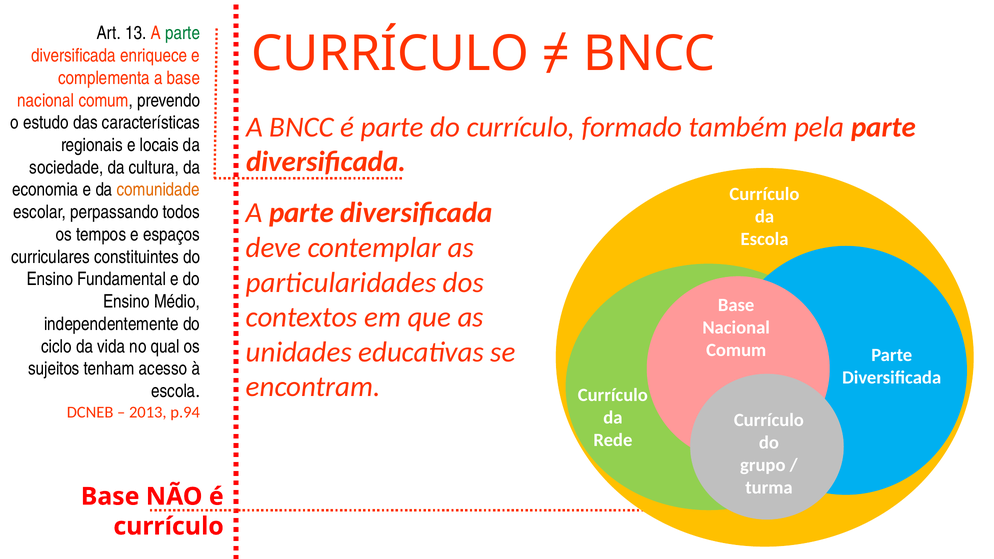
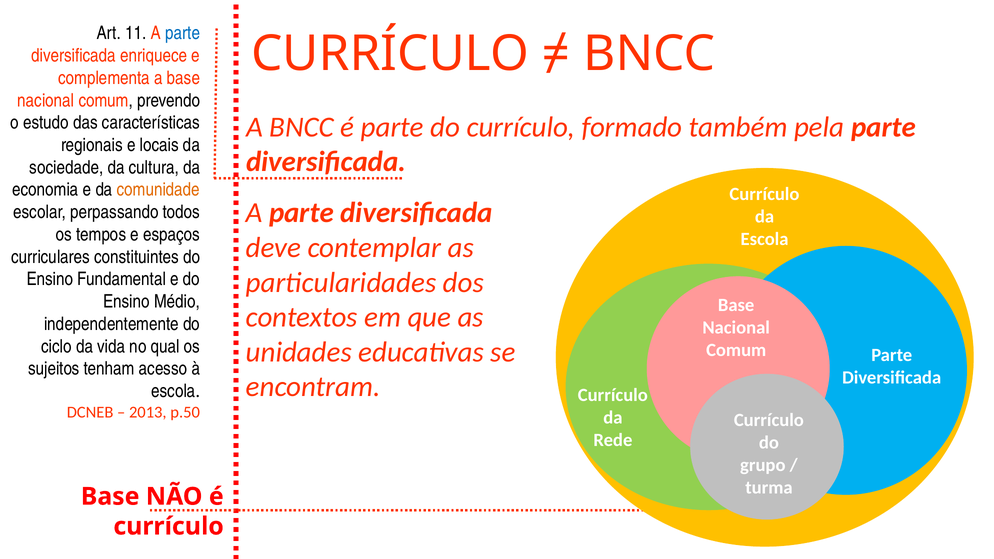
13: 13 -> 11
parte at (183, 33) colour: green -> blue
p.94: p.94 -> p.50
